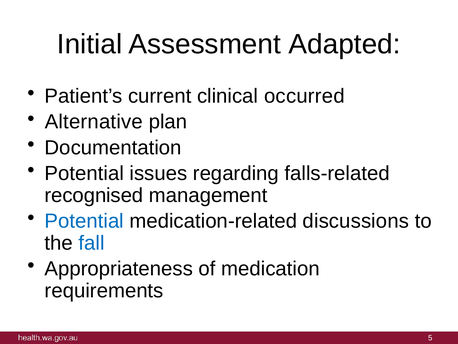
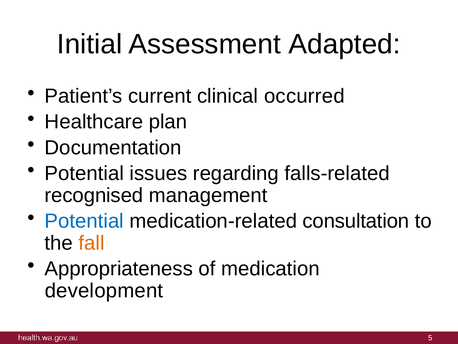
Alternative: Alternative -> Healthcare
discussions: discussions -> consultation
fall colour: blue -> orange
requirements: requirements -> development
